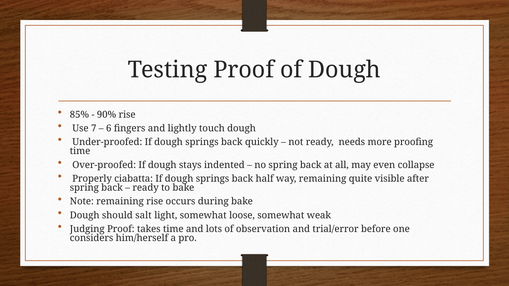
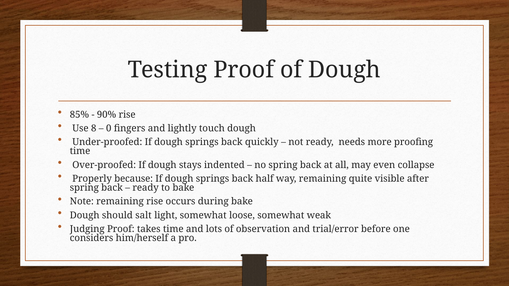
7: 7 -> 8
6: 6 -> 0
ciabatta: ciabatta -> because
